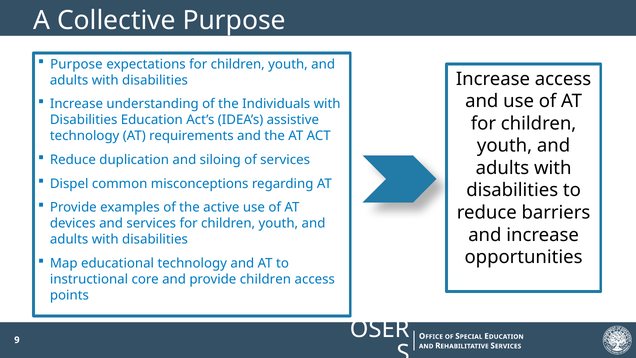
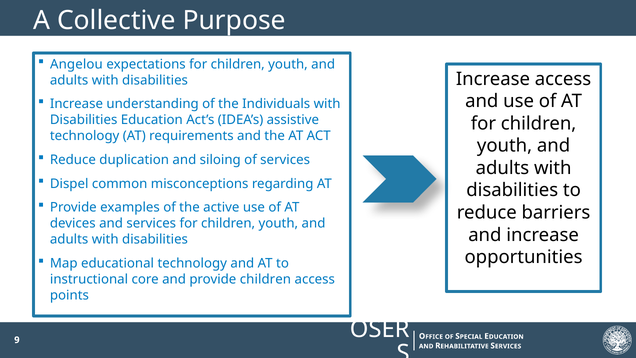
Purpose at (76, 64): Purpose -> Angelou
